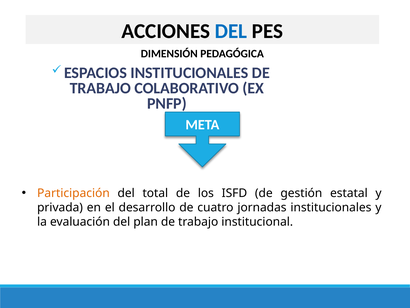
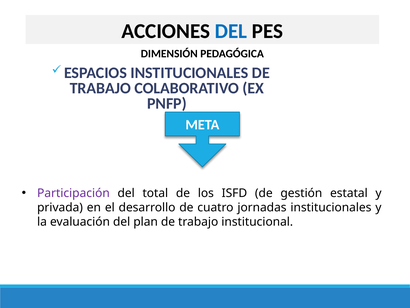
Participación colour: orange -> purple
